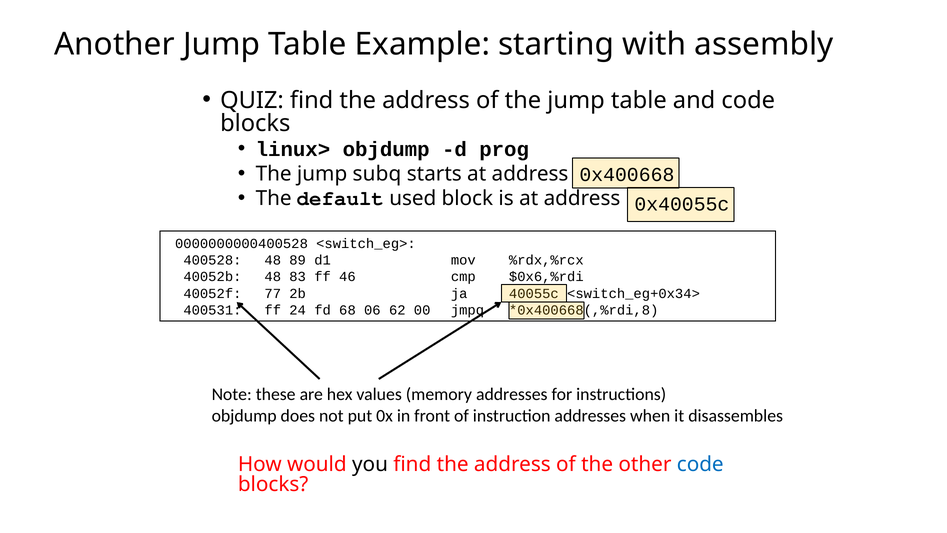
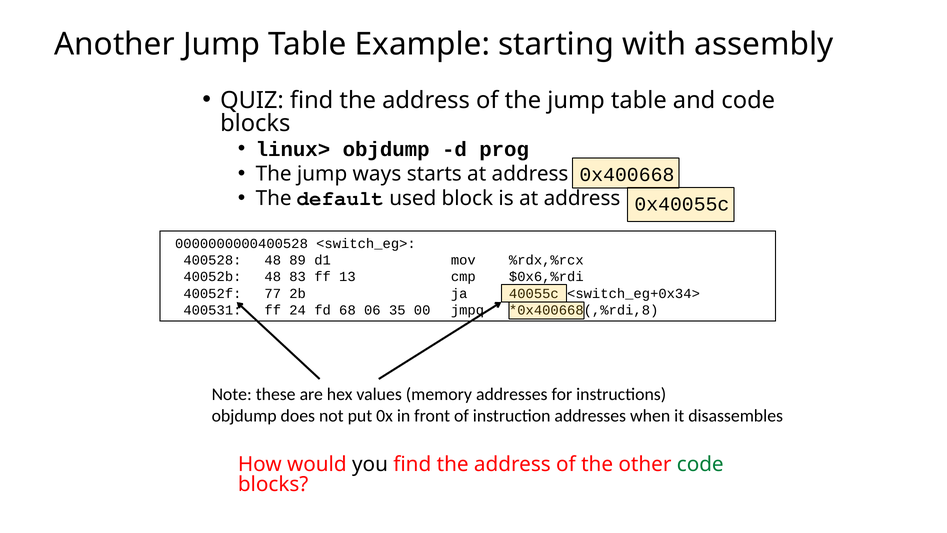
subq: subq -> ways
46: 46 -> 13
62: 62 -> 35
code at (700, 464) colour: blue -> green
